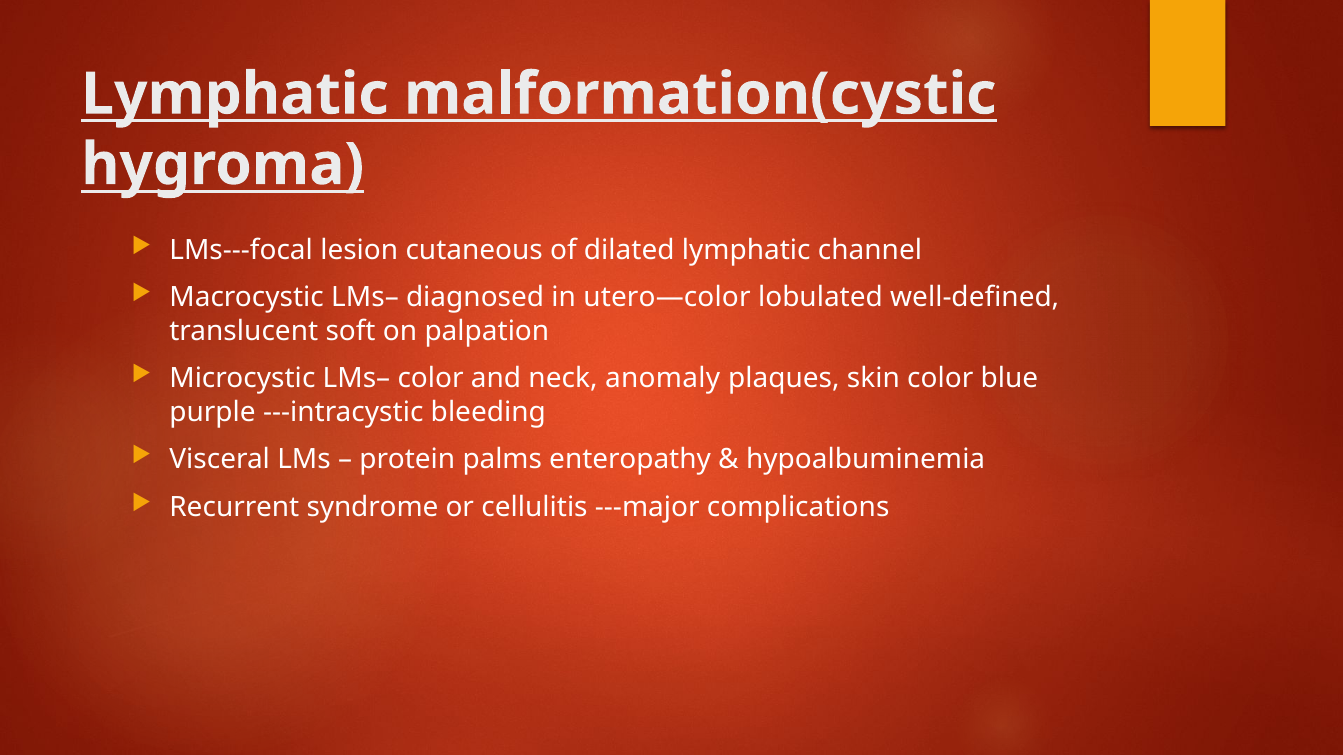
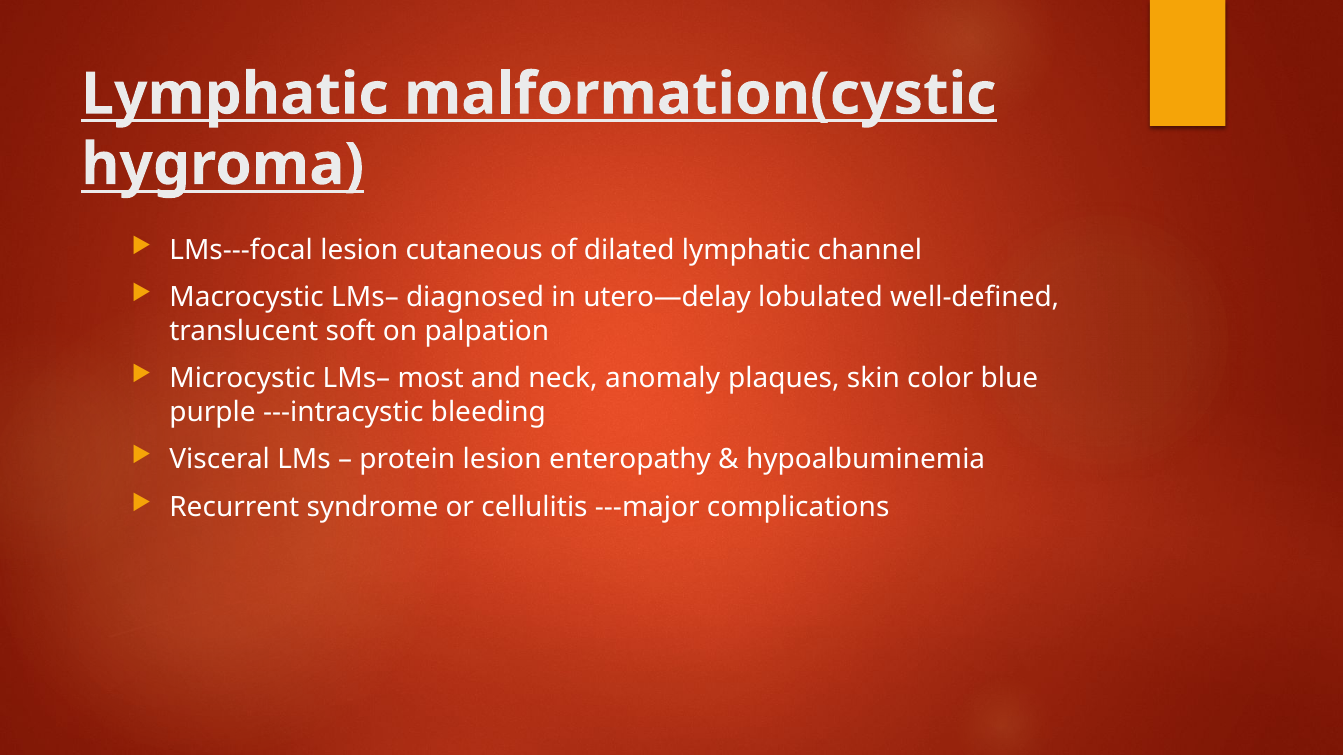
utero—color: utero—color -> utero—delay
LMs– color: color -> most
protein palms: palms -> lesion
